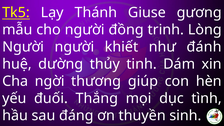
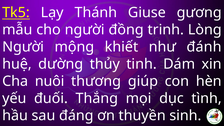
Người người: người -> mộng
ngời: ngời -> nuôi
